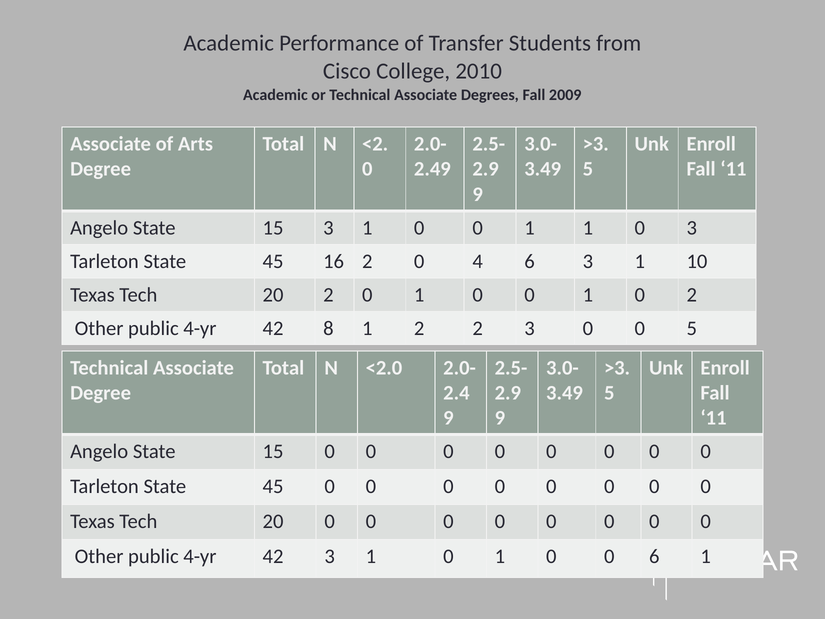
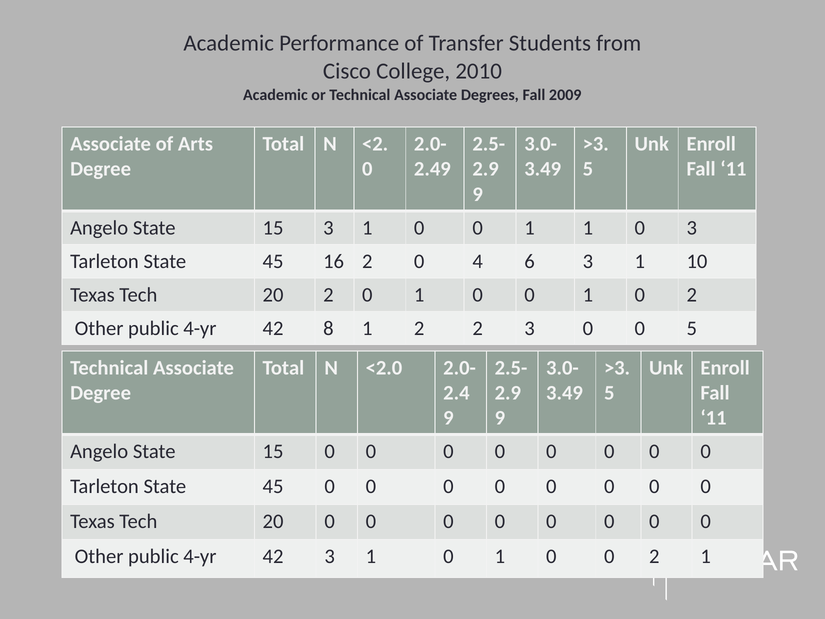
0 0 6: 6 -> 2
